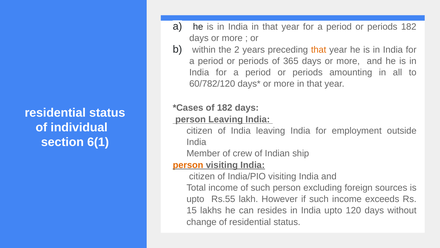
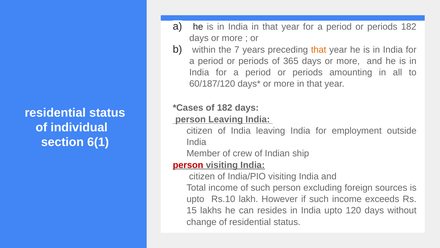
2: 2 -> 7
60/782/120: 60/782/120 -> 60/187/120
person at (188, 165) colour: orange -> red
Rs.55: Rs.55 -> Rs.10
